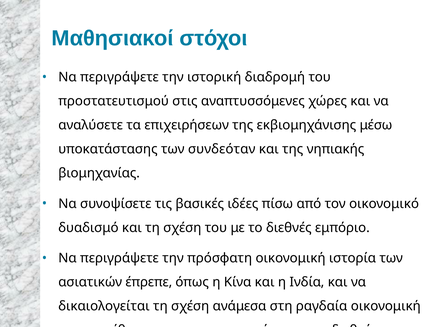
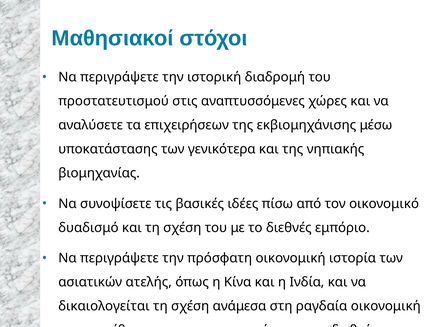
συνδεόταν: συνδεόταν -> γενικότερα
έπρεπε: έπρεπε -> ατελής
